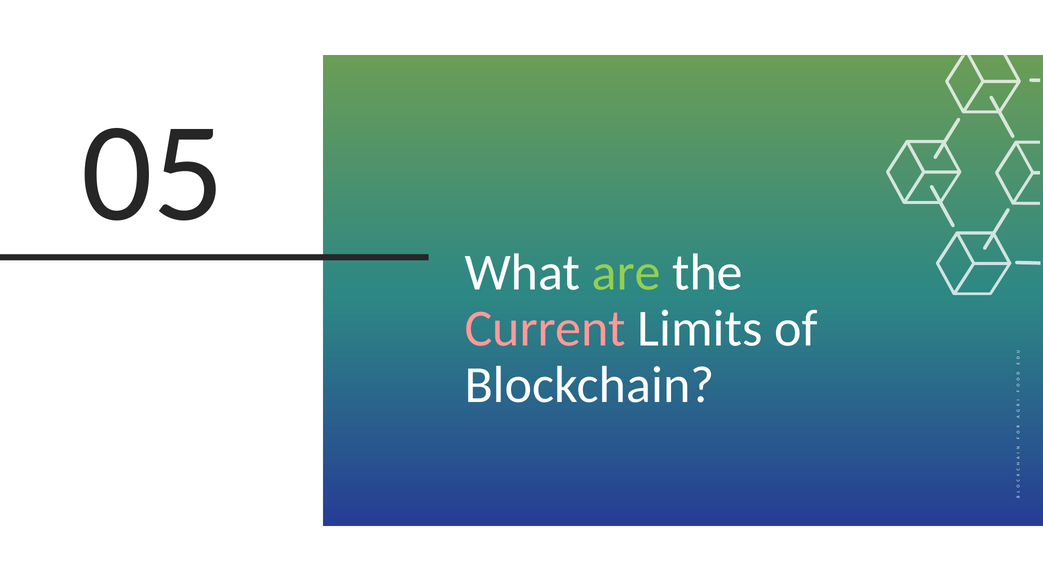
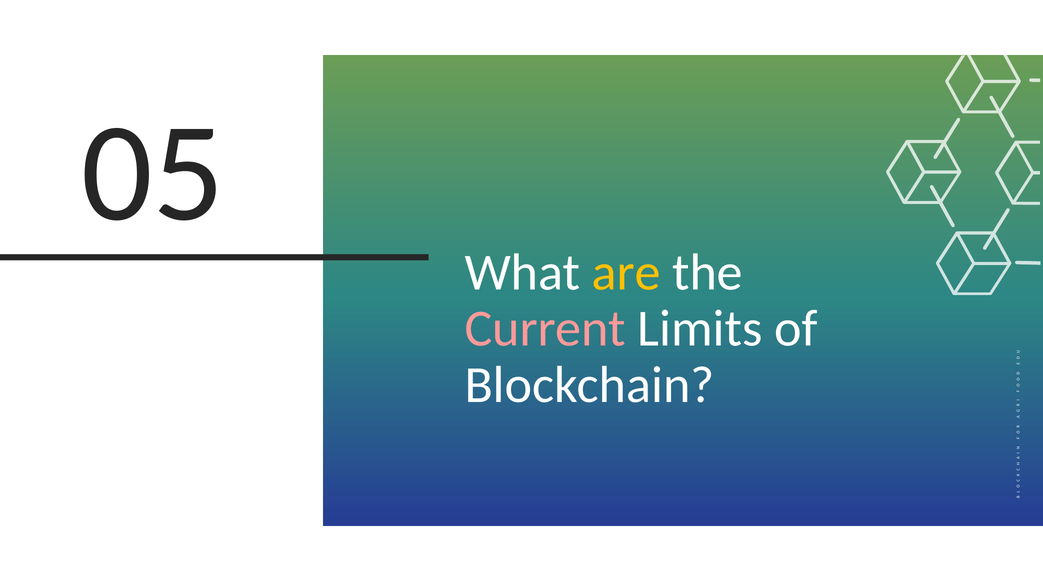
are colour: light green -> yellow
